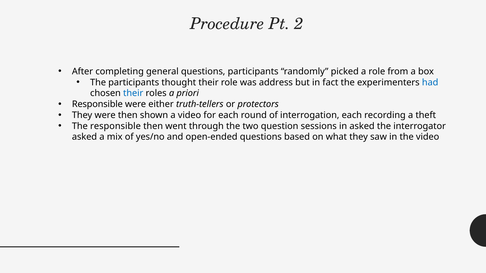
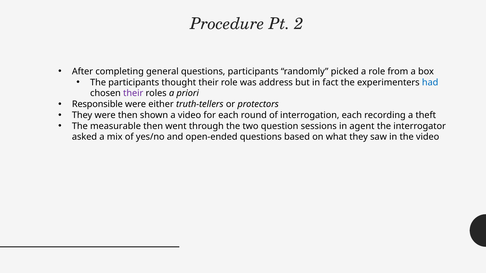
their at (133, 93) colour: blue -> purple
The responsible: responsible -> measurable
in asked: asked -> agent
